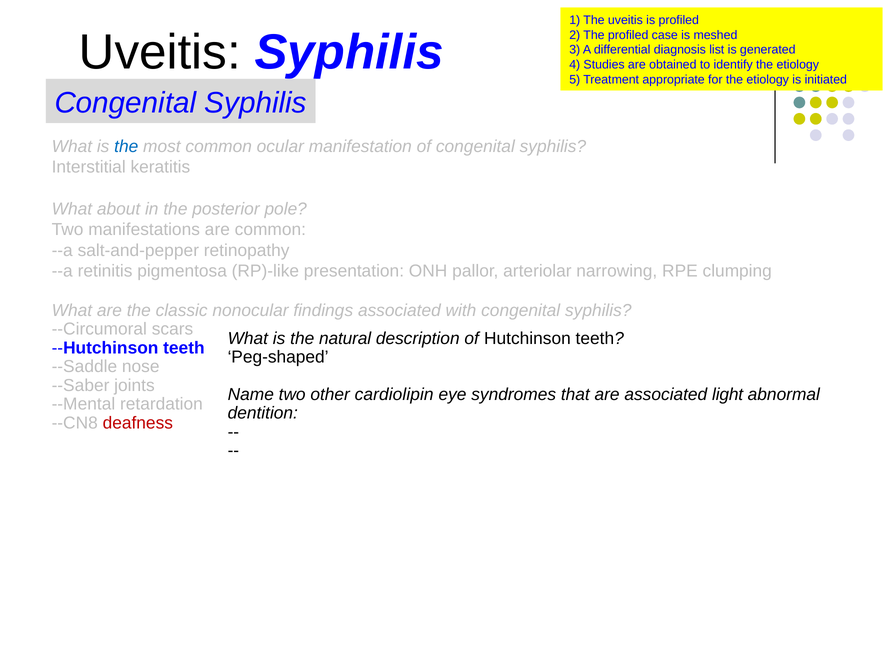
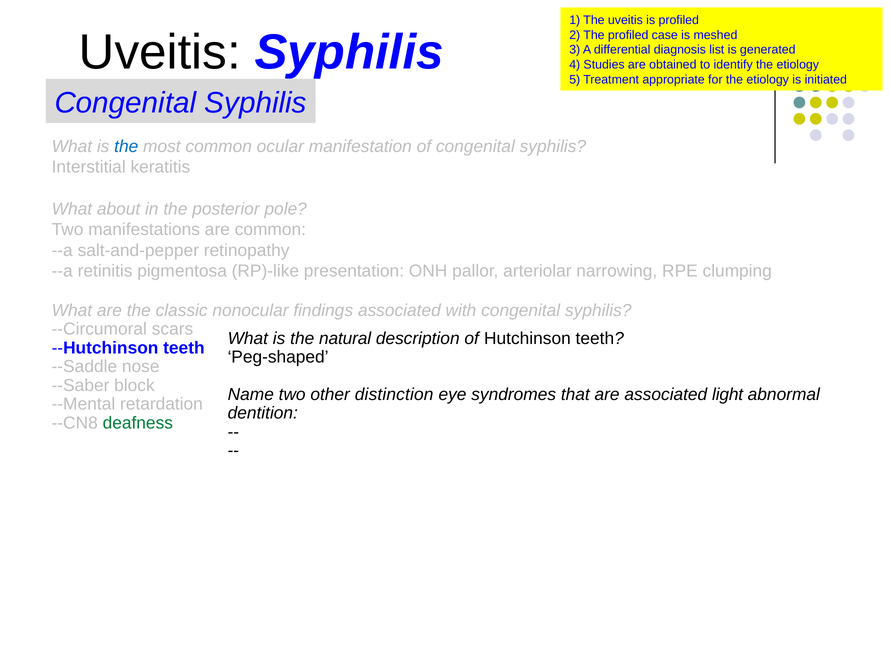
joints: joints -> block
cardiolipin: cardiolipin -> distinction
deafness colour: red -> green
